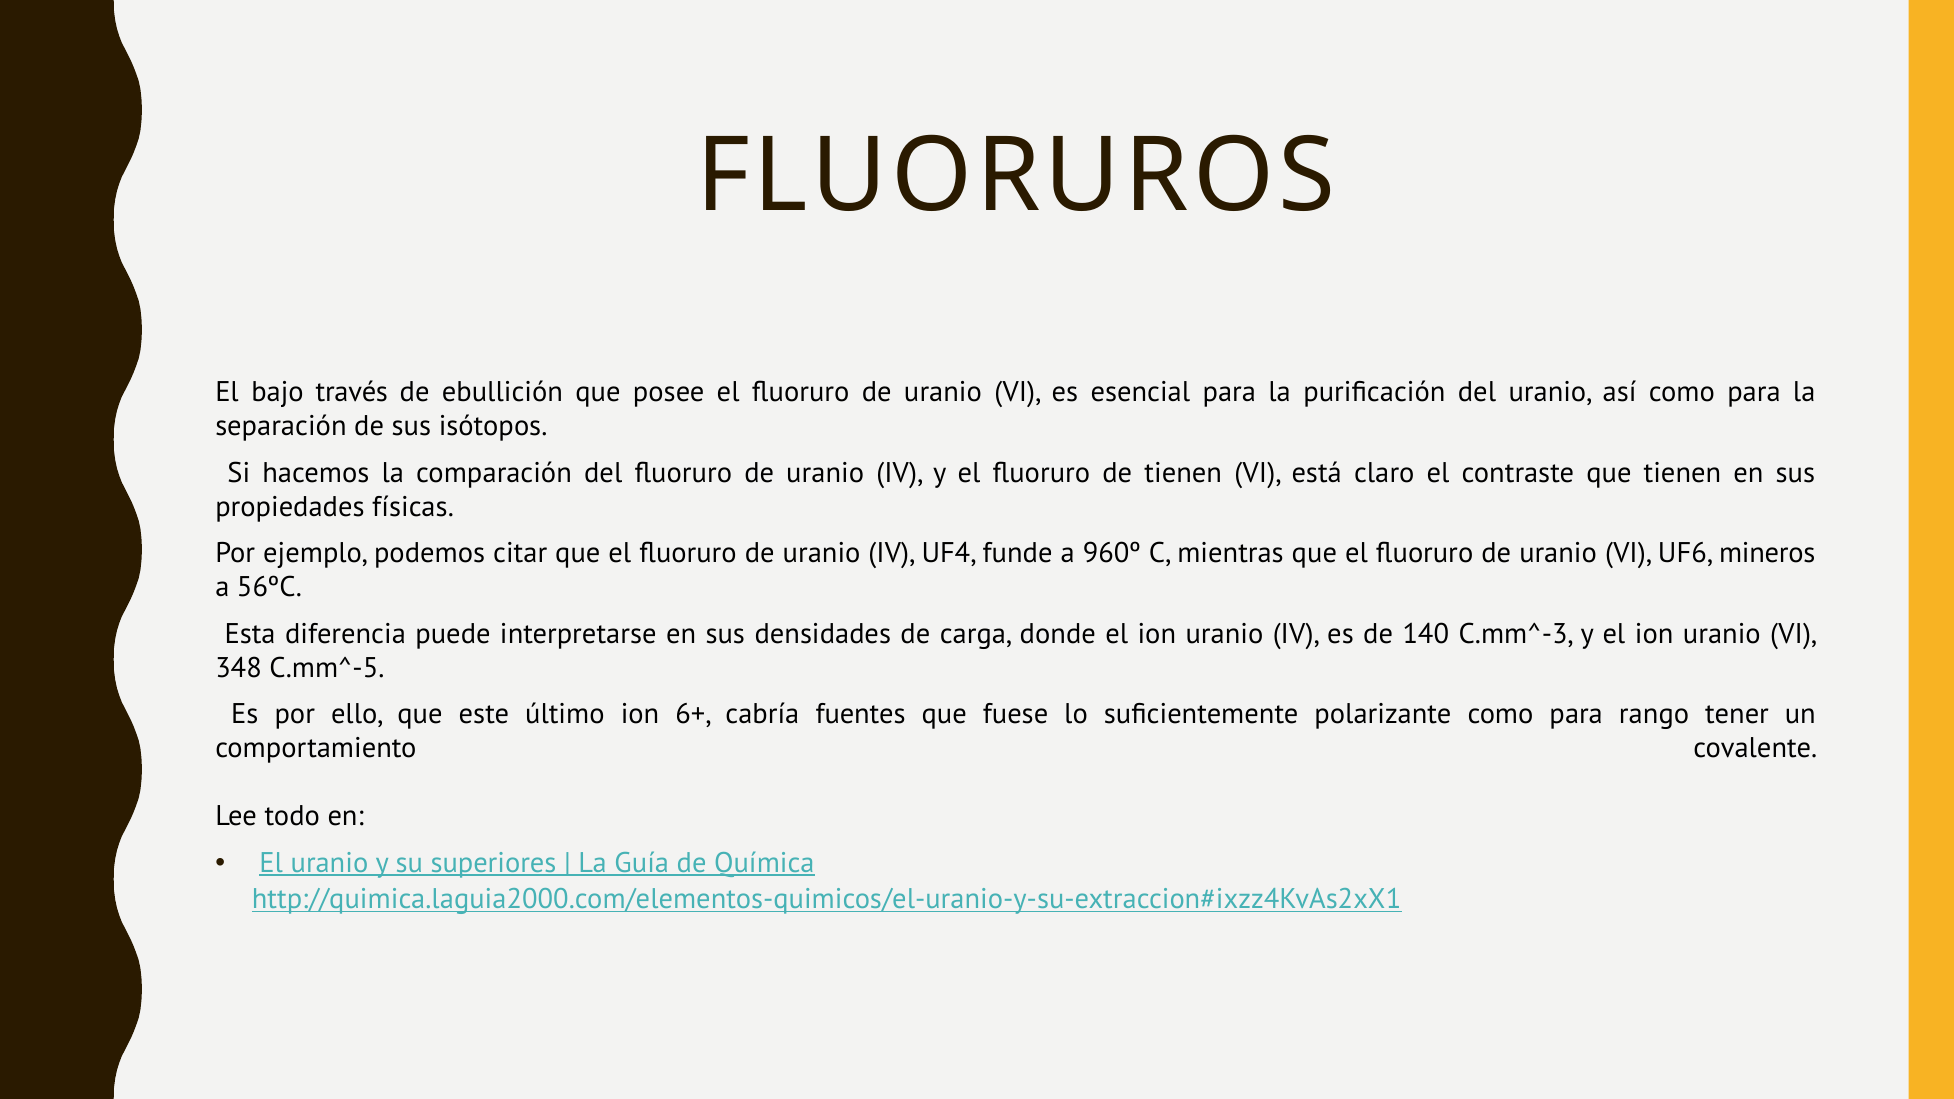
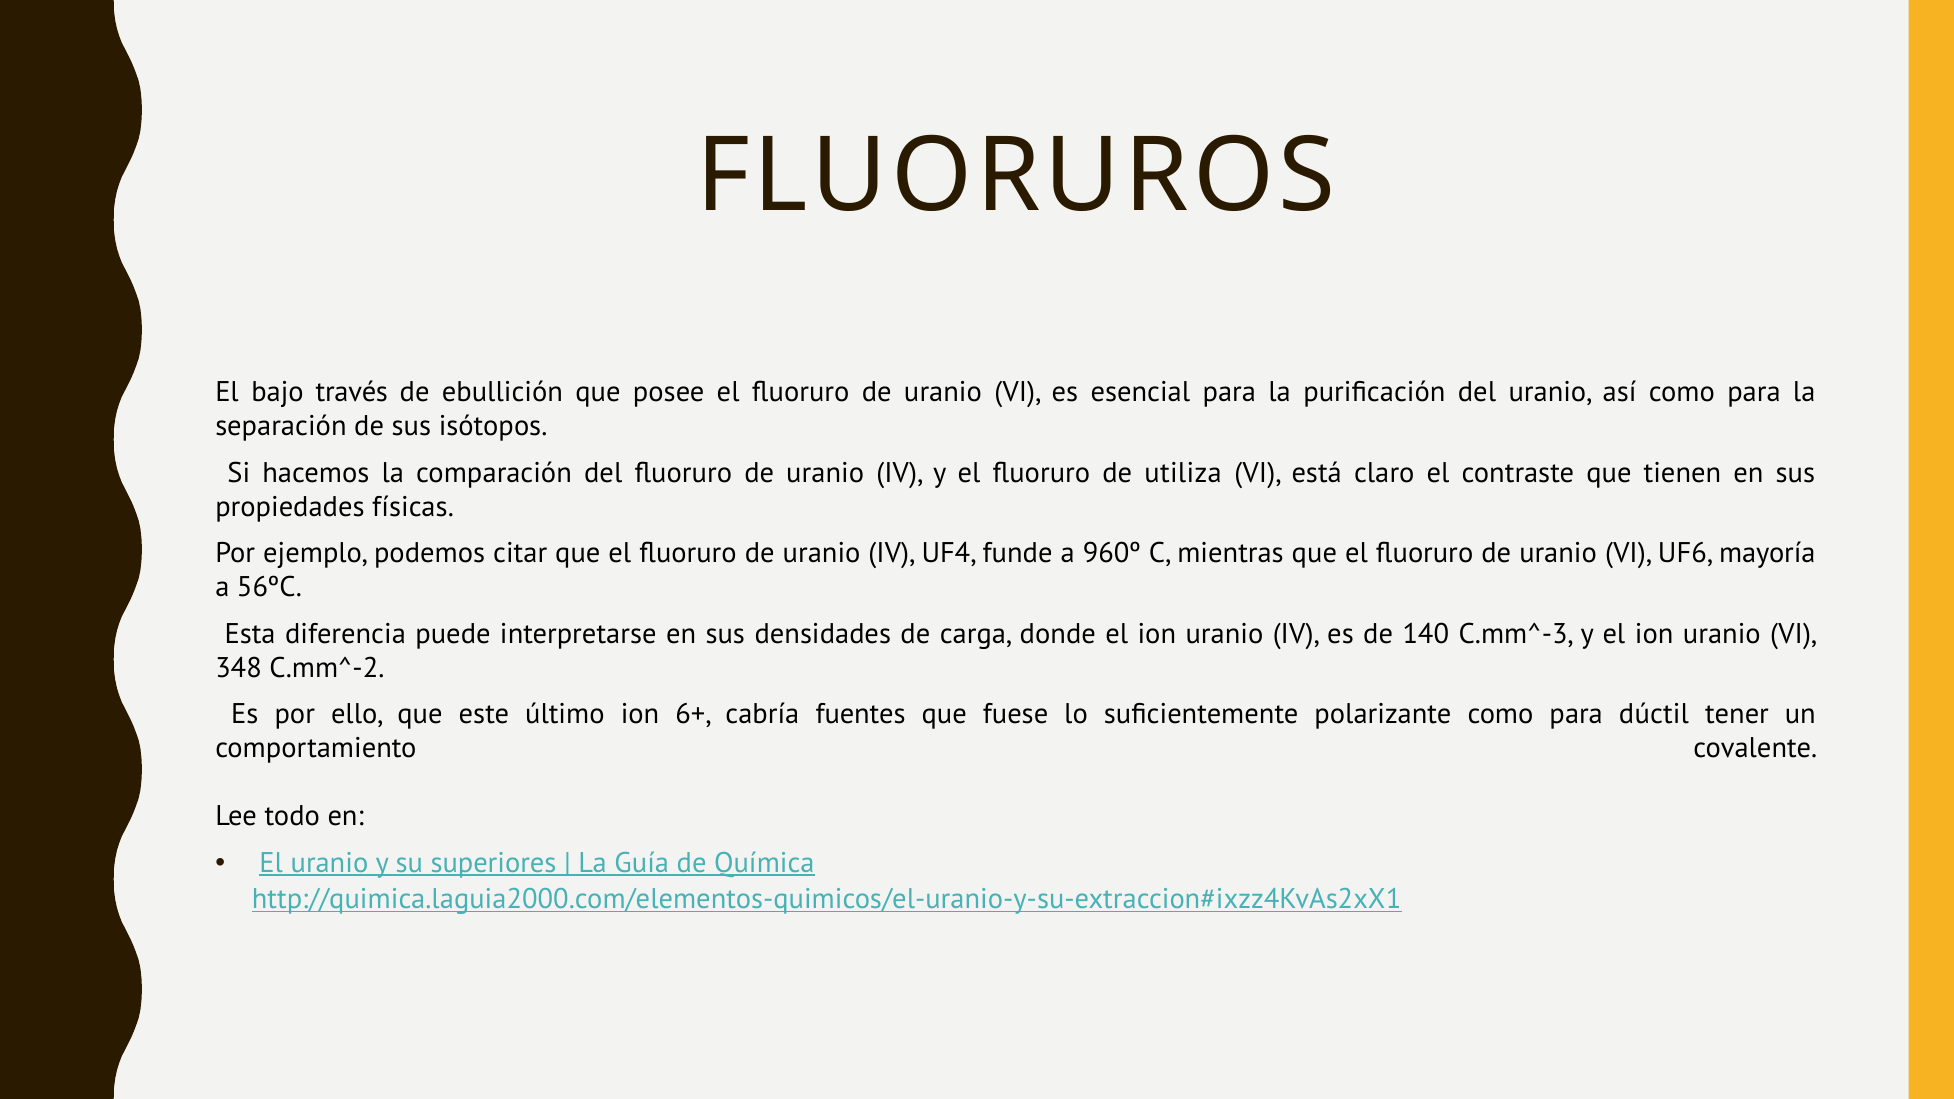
de tienen: tienen -> utiliza
mineros: mineros -> mayoría
C.mm^-5: C.mm^-5 -> C.mm^-2
rango: rango -> dúctil
